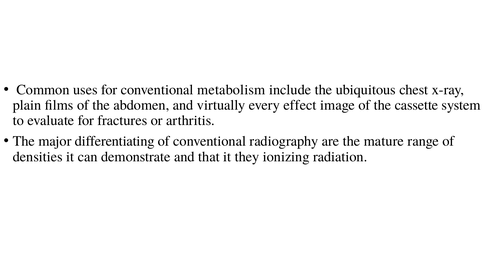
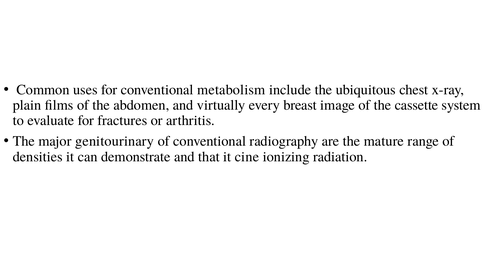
effect: effect -> breast
differentiating: differentiating -> genitourinary
they: they -> cine
